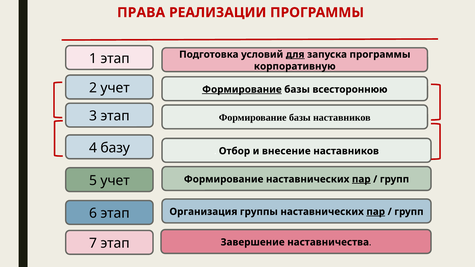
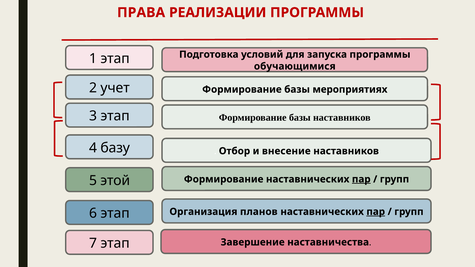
для underline: present -> none
корпоративную: корпоративную -> обучающимися
Формирование at (242, 89) underline: present -> none
всестороннюю: всестороннюю -> мероприятиях
5 учет: учет -> этой
группы: группы -> планов
